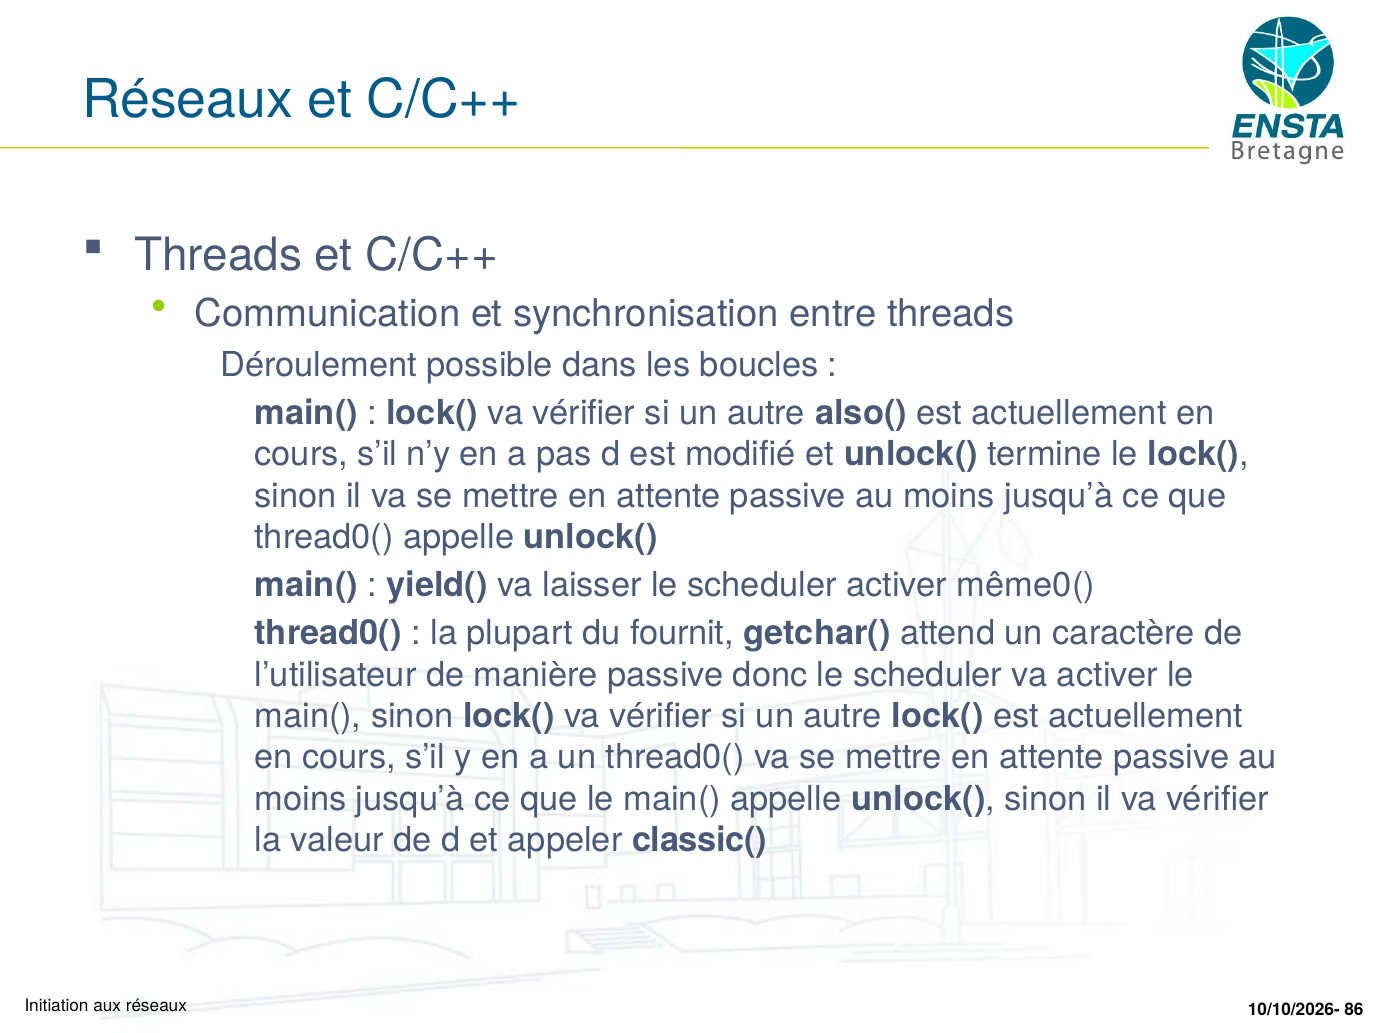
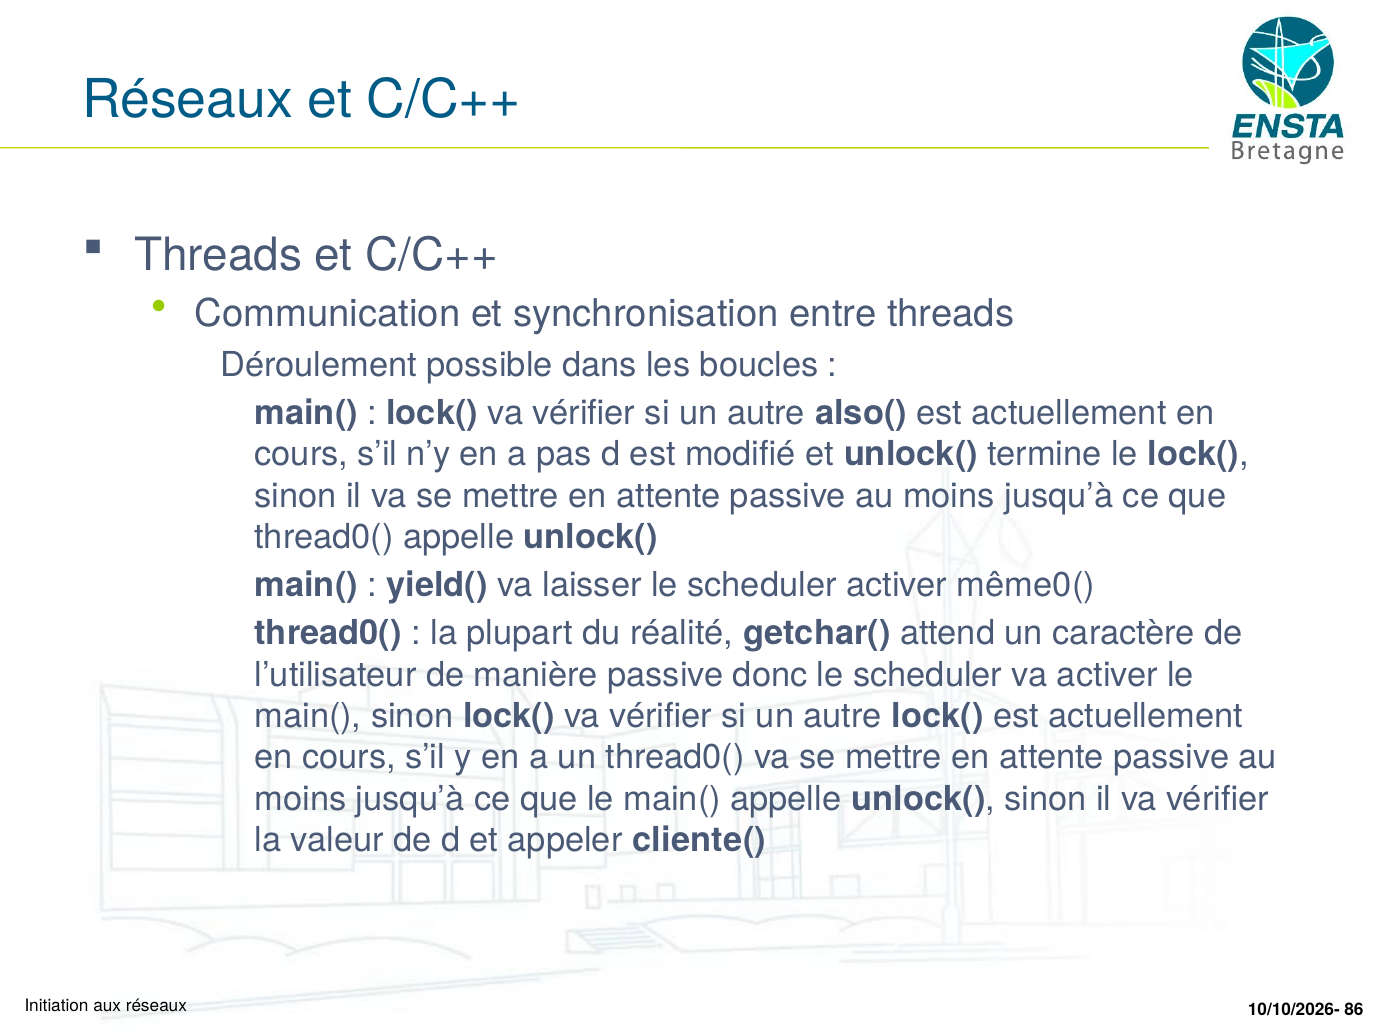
fournit: fournit -> réalité
classic(: classic( -> cliente(
